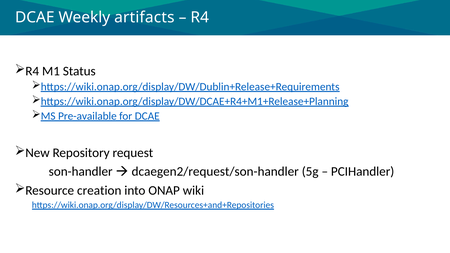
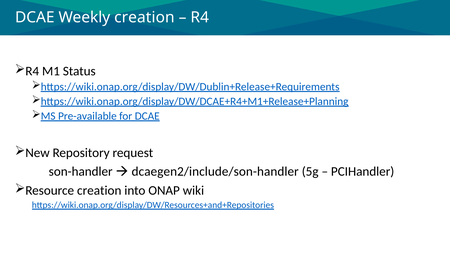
Weekly artifacts: artifacts -> creation
dcaegen2/request/son-handler: dcaegen2/request/son-handler -> dcaegen2/include/son-handler
